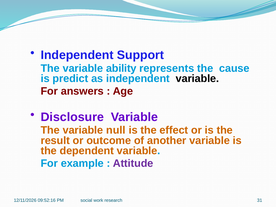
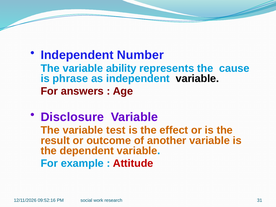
Support: Support -> Number
predict: predict -> phrase
null: null -> test
Attitude colour: purple -> red
